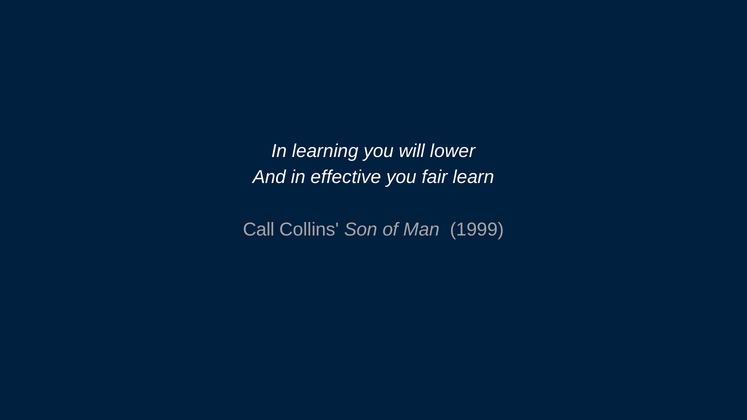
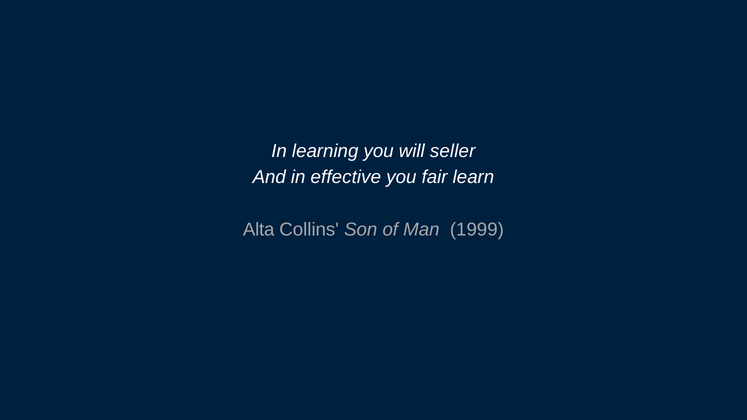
lower: lower -> seller
Call: Call -> Alta
